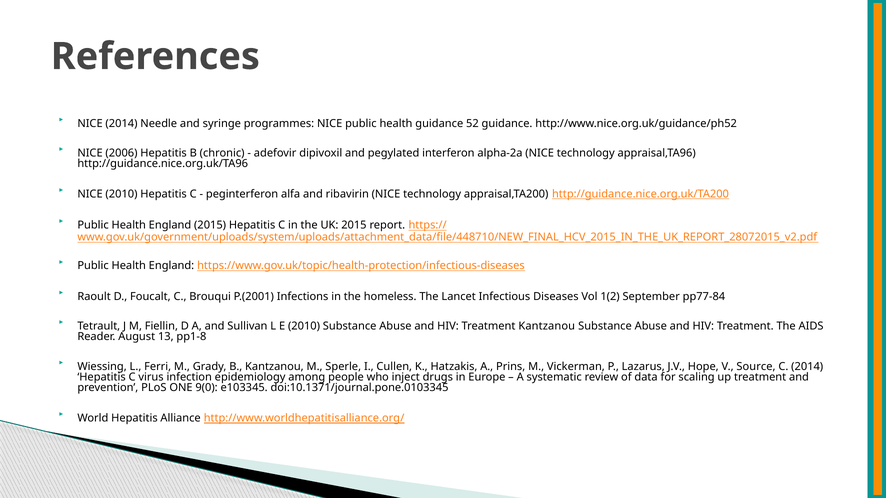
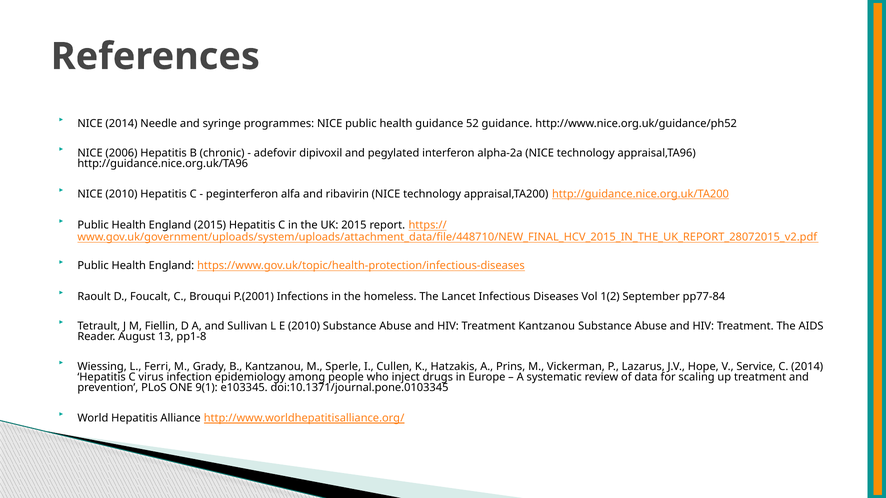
Source: Source -> Service
9(0: 9(0 -> 9(1
